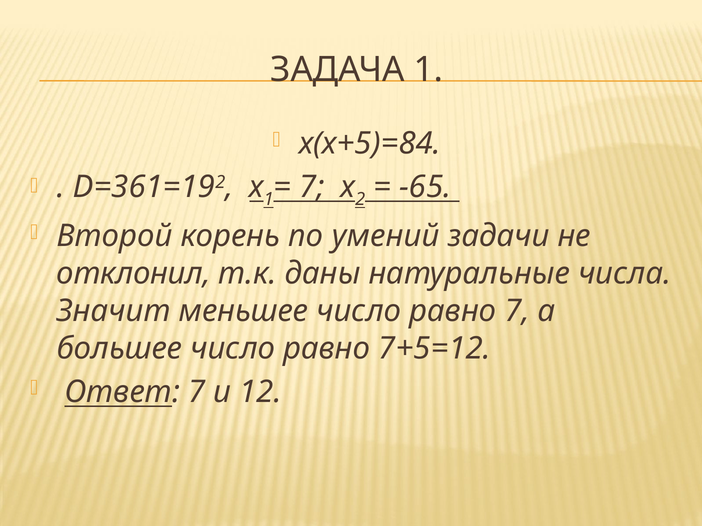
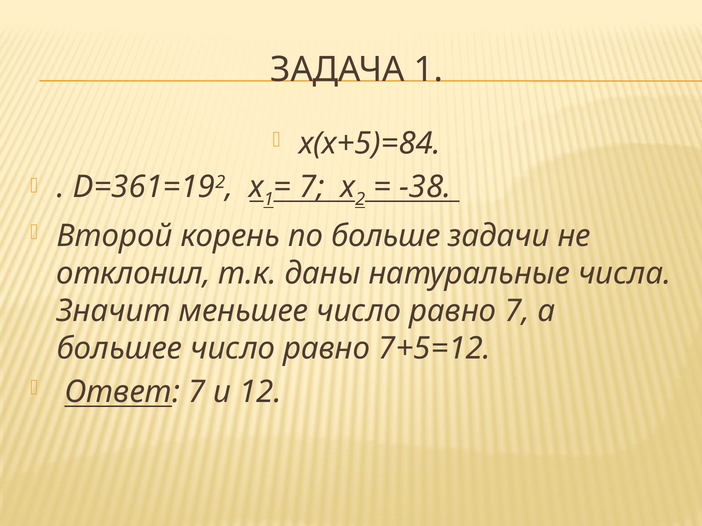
-65: -65 -> -38
умений: умений -> больше
